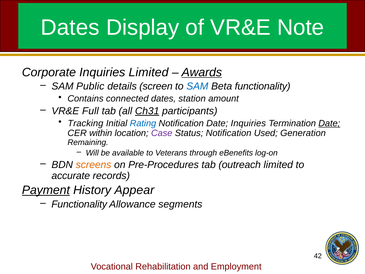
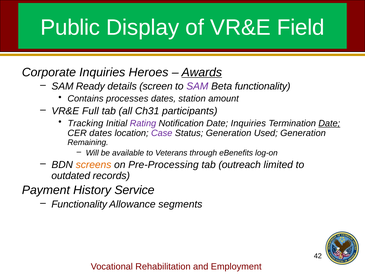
Dates at (70, 27): Dates -> Public
Note: Note -> Field
Inquiries Limited: Limited -> Heroes
Public: Public -> Ready
SAM at (197, 86) colour: blue -> purple
connected: connected -> processes
Ch31 underline: present -> none
Rating colour: blue -> purple
CER within: within -> dates
Status Notification: Notification -> Generation
Pre-Procedures: Pre-Procedures -> Pre-Processing
accurate: accurate -> outdated
Payment underline: present -> none
Appear: Appear -> Service
